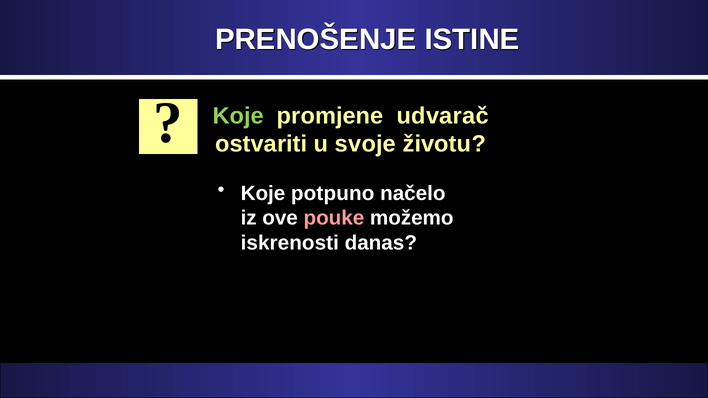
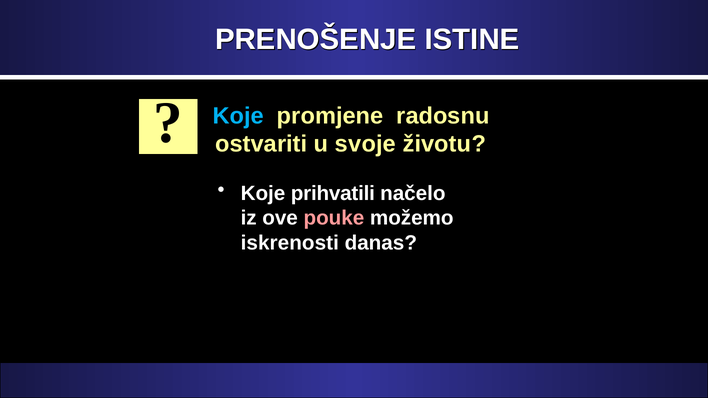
Koje at (238, 116) colour: light green -> light blue
udvarač: udvarač -> radosnu
potpuno: potpuno -> prihvatili
